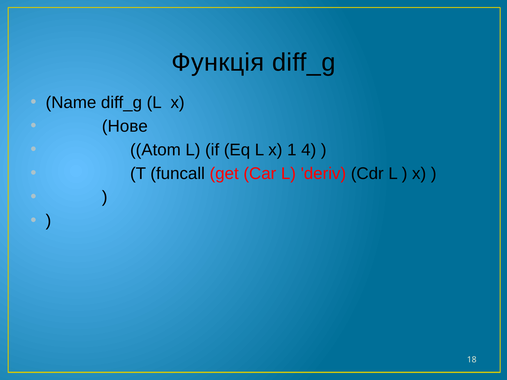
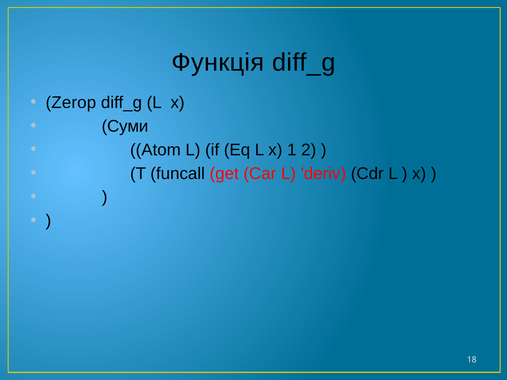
Name: Name -> Zerop
Нове: Нове -> Суми
4: 4 -> 2
